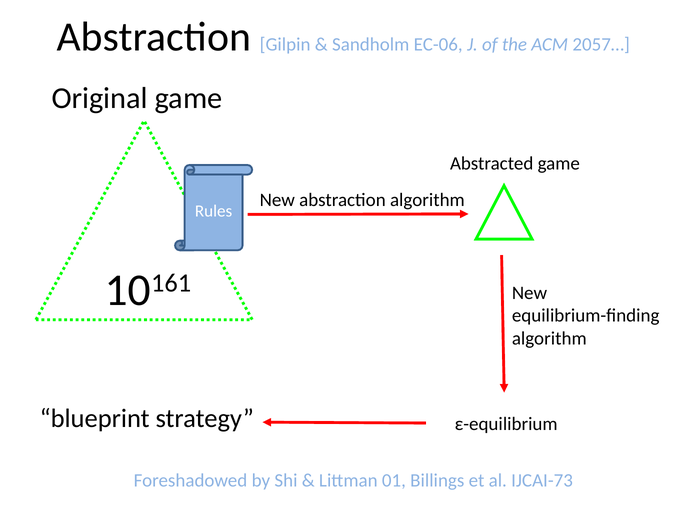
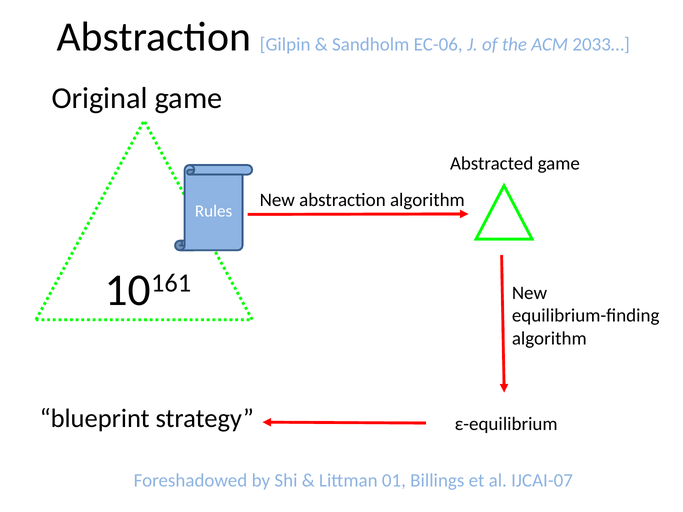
2057…: 2057… -> 2033…
IJCAI-73: IJCAI-73 -> IJCAI-07
